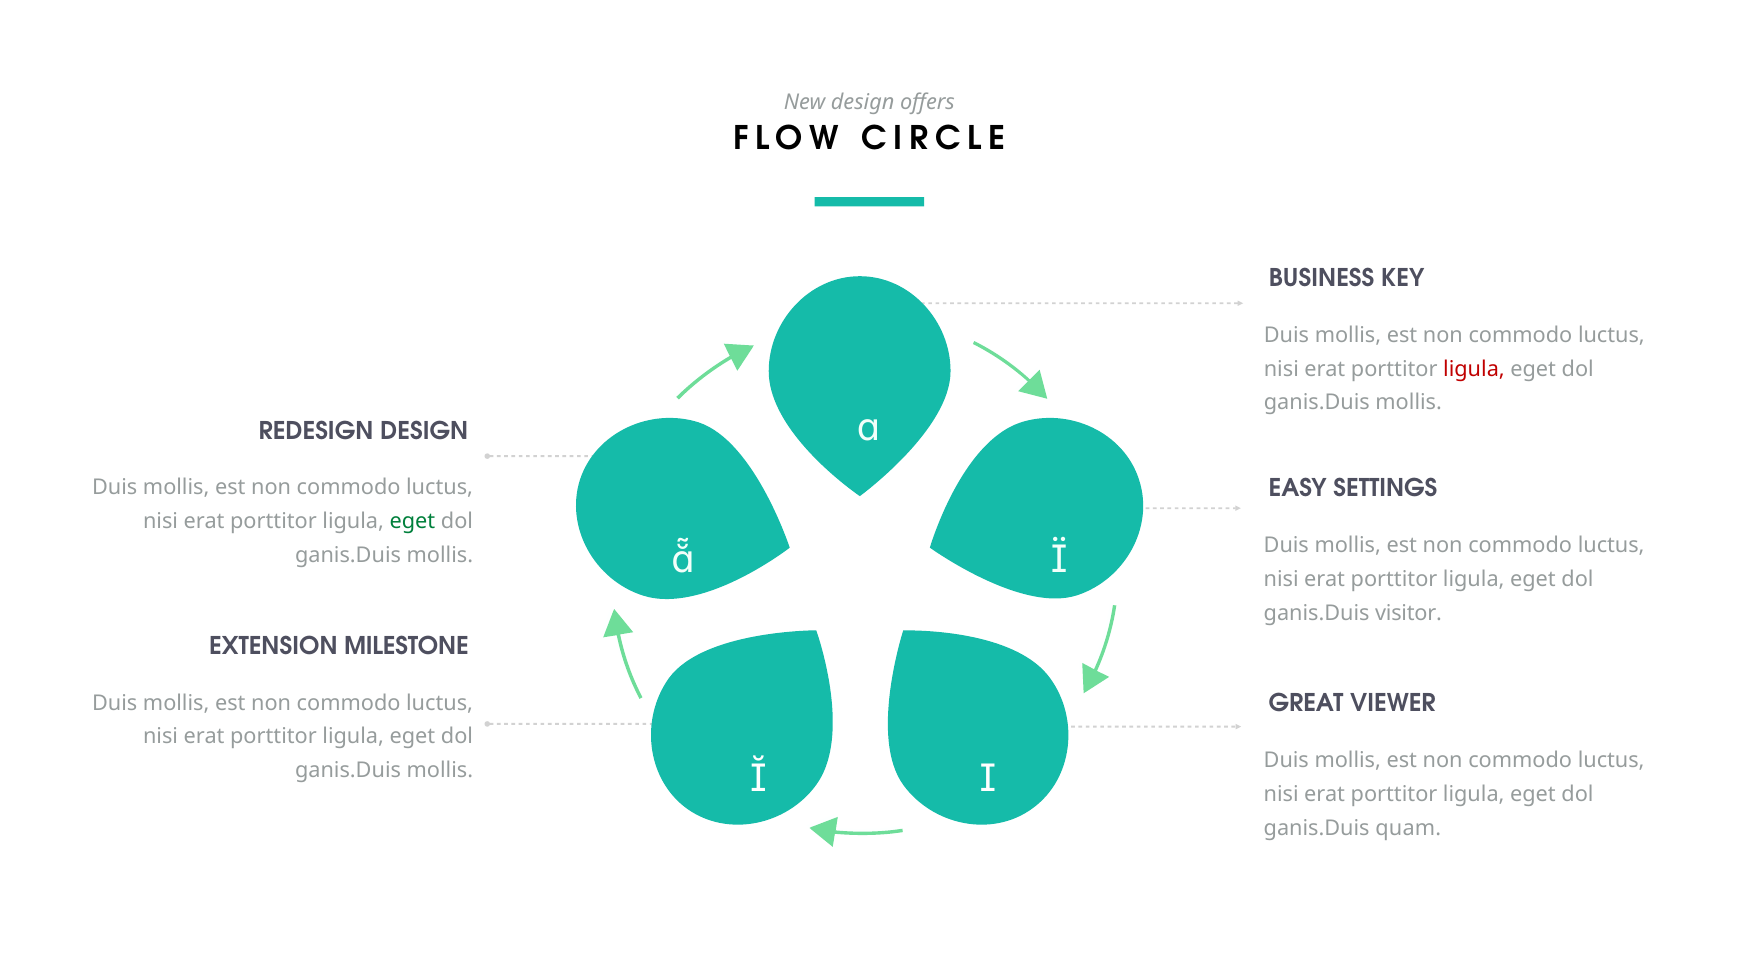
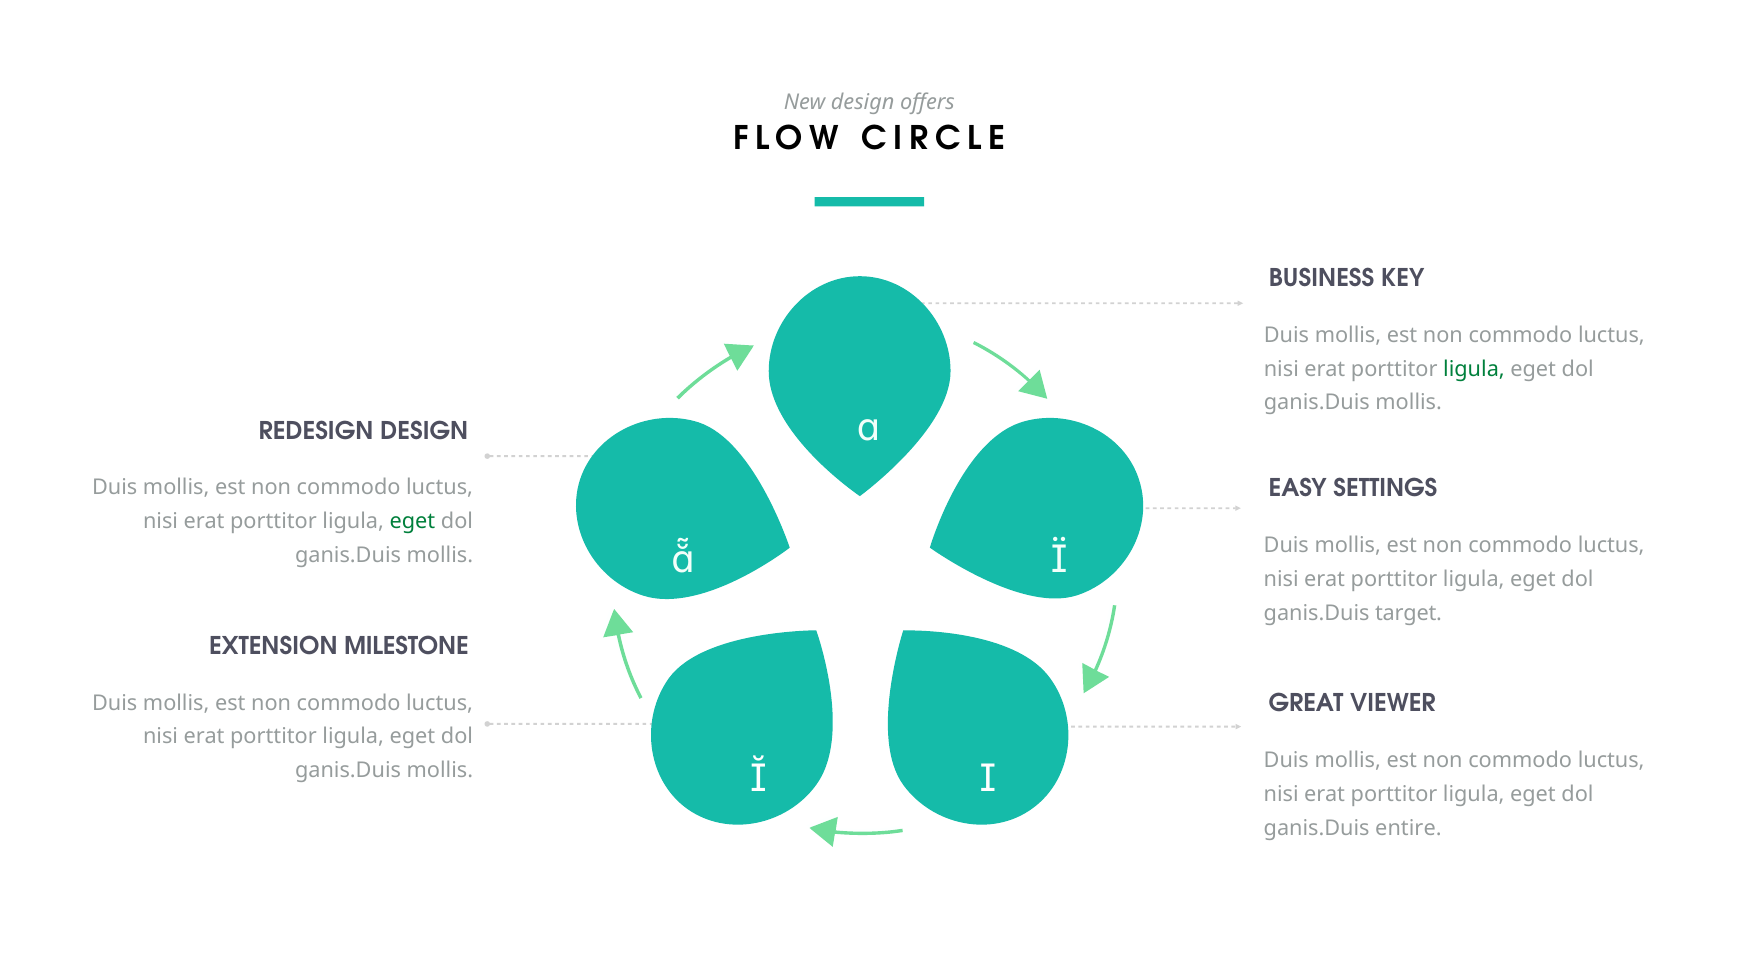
ligula at (1474, 369) colour: red -> green
visitor: visitor -> target
quam: quam -> entire
